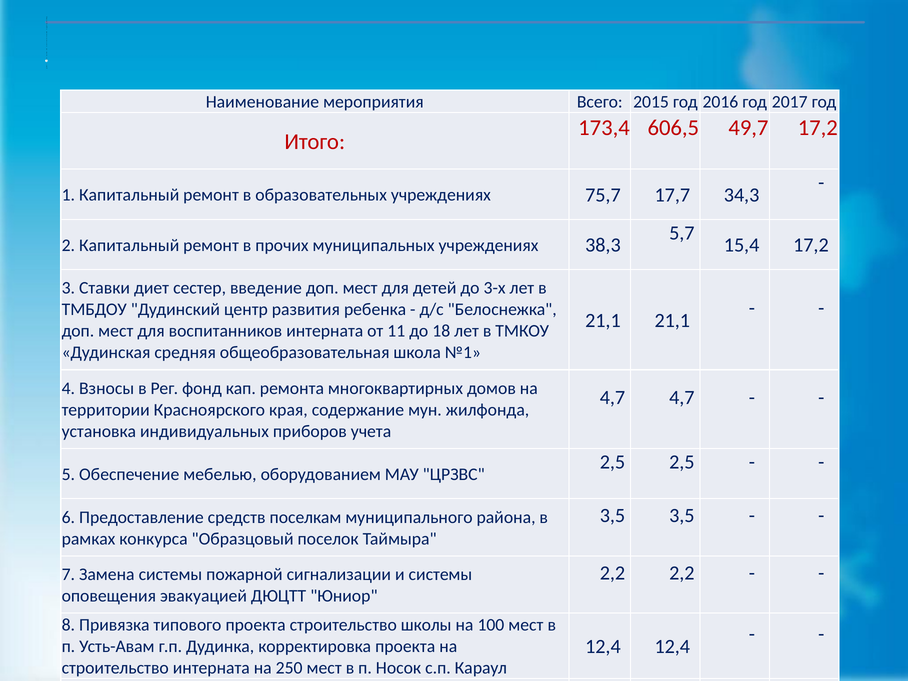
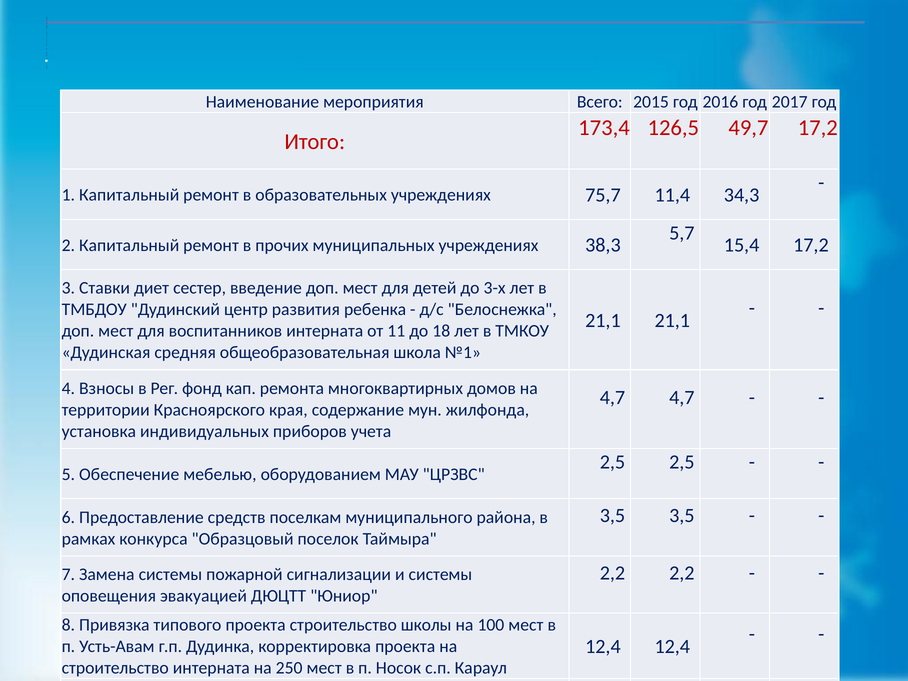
606,5: 606,5 -> 126,5
17,7: 17,7 -> 11,4
